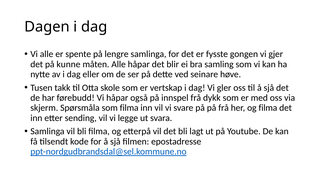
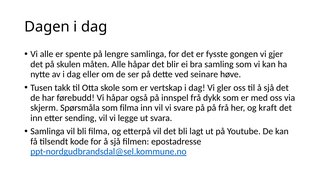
kunne: kunne -> skulen
og filma: filma -> kraft
